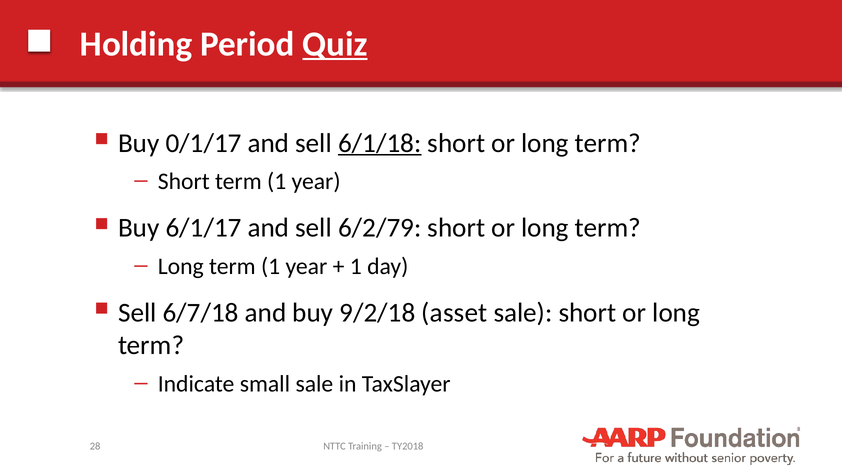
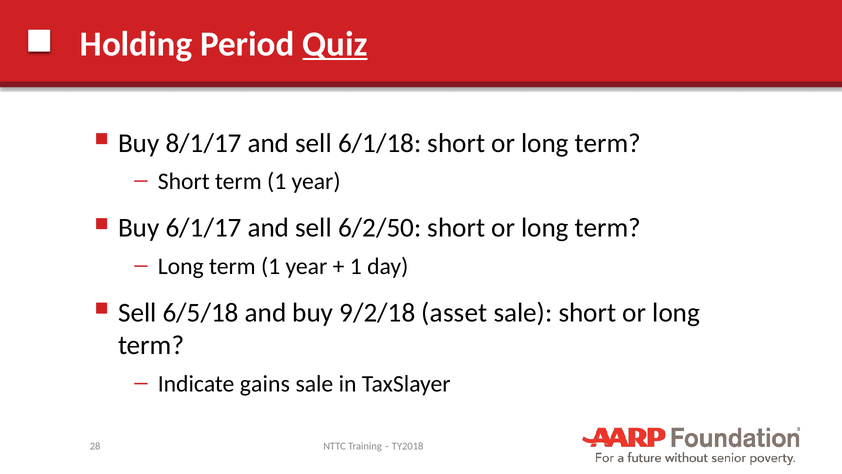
0/1/17: 0/1/17 -> 8/1/17
6/1/18 underline: present -> none
6/2/79: 6/2/79 -> 6/2/50
6/7/18: 6/7/18 -> 6/5/18
small: small -> gains
